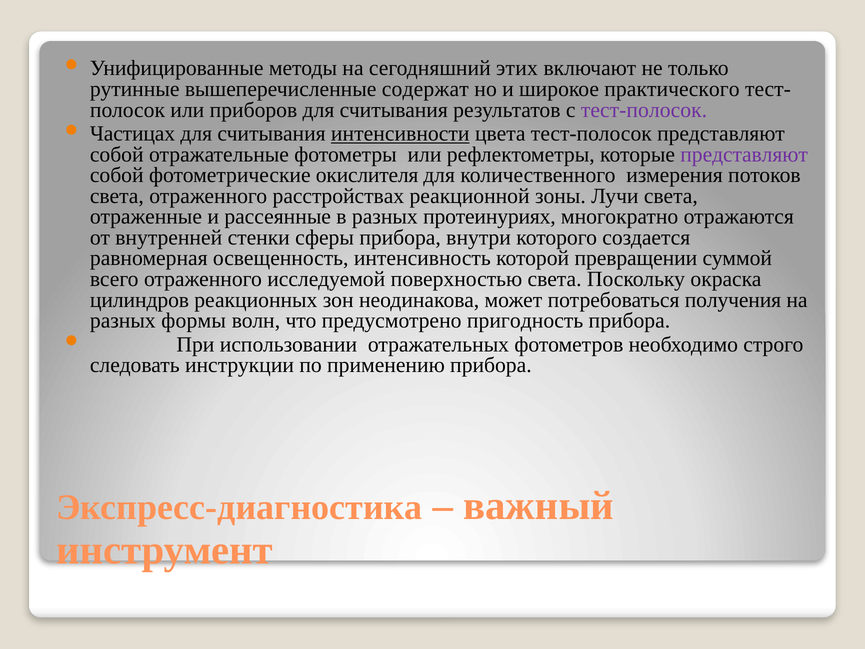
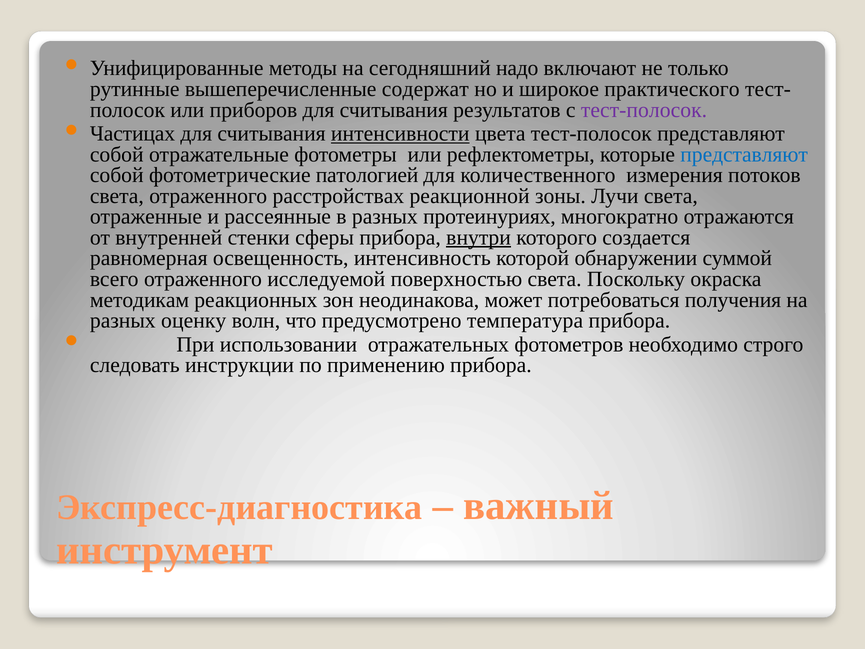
этих: этих -> надо
представляют at (744, 154) colour: purple -> blue
окислителя: окислителя -> патологией
внутри underline: none -> present
превращении: превращении -> обнаружении
цилиндров: цилиндров -> методикам
формы: формы -> оценку
пригодность: пригодность -> температура
